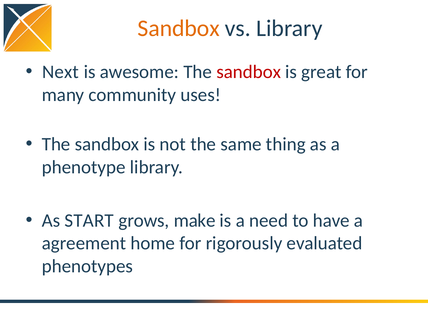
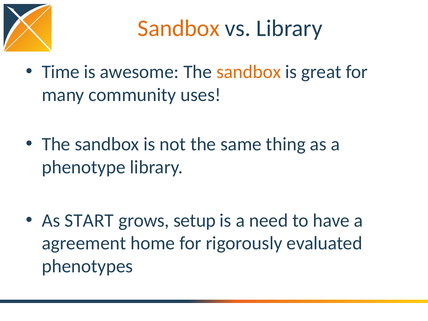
Next: Next -> Time
sandbox at (249, 72) colour: red -> orange
make: make -> setup
